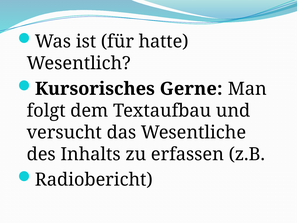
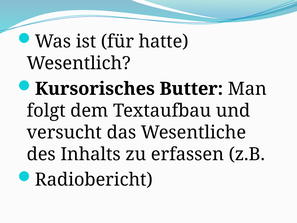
Gerne: Gerne -> Butter
